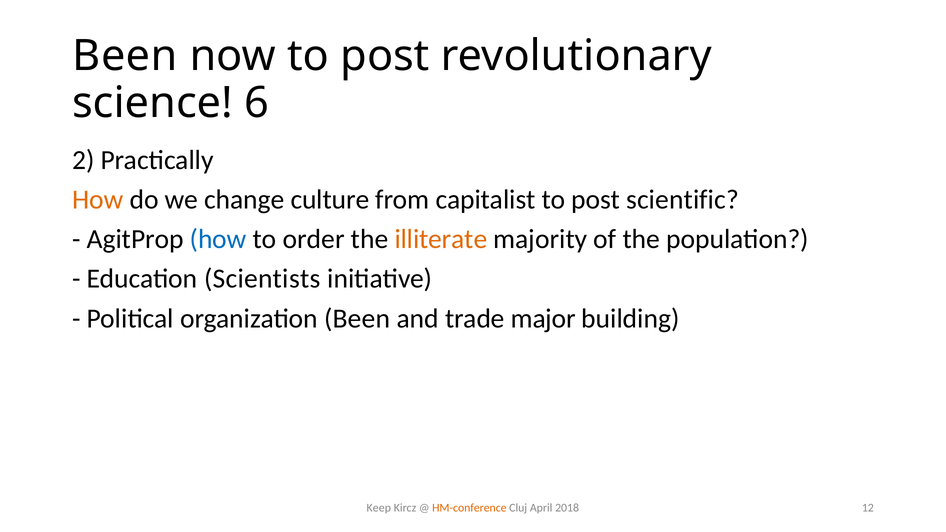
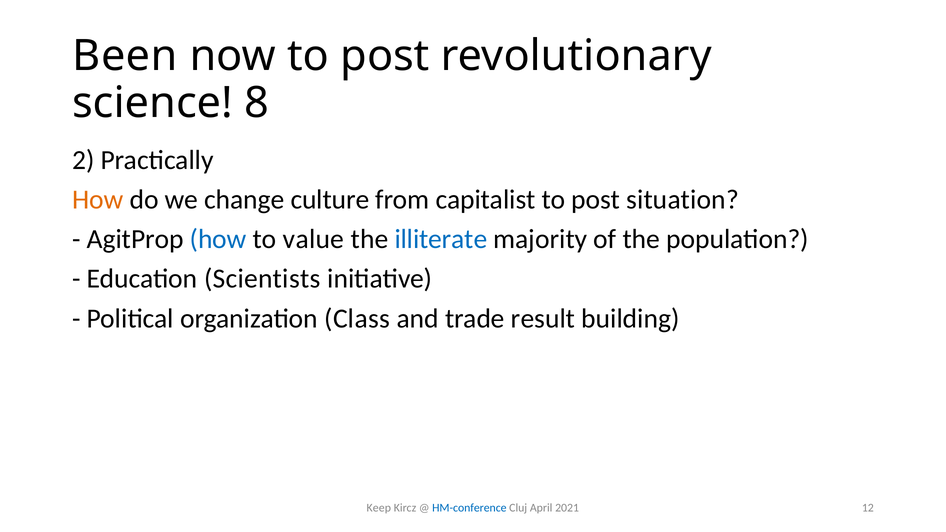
6: 6 -> 8
scientific: scientific -> situation
order: order -> value
illiterate colour: orange -> blue
organization Been: Been -> Class
major: major -> result
HM-conference colour: orange -> blue
2018: 2018 -> 2021
